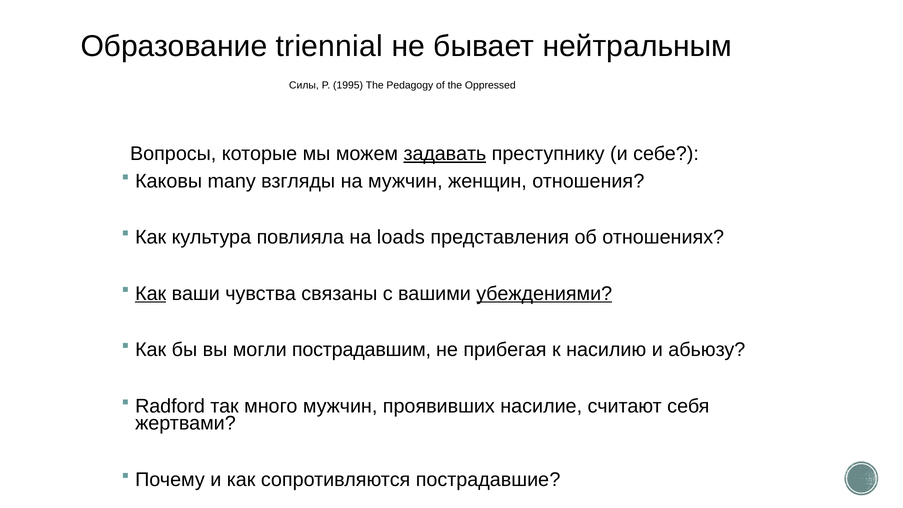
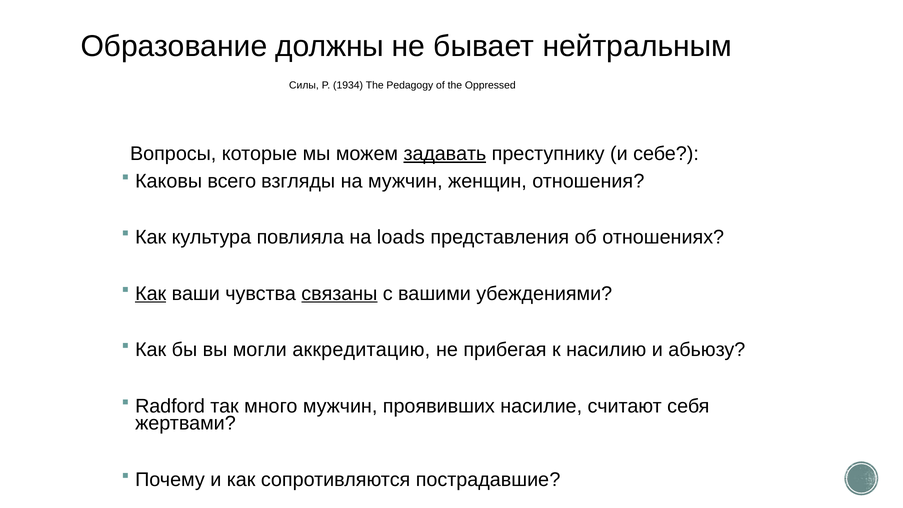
triennial: triennial -> должны
1995: 1995 -> 1934
many: many -> всего
связаны underline: none -> present
убеждениями underline: present -> none
пострадавшим: пострадавшим -> аккредитацию
